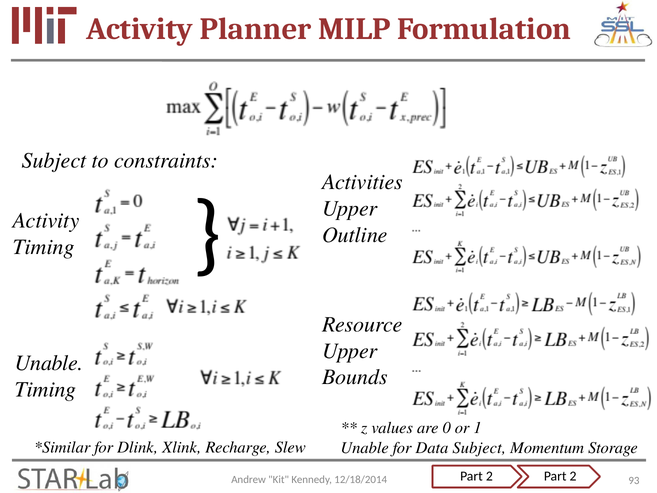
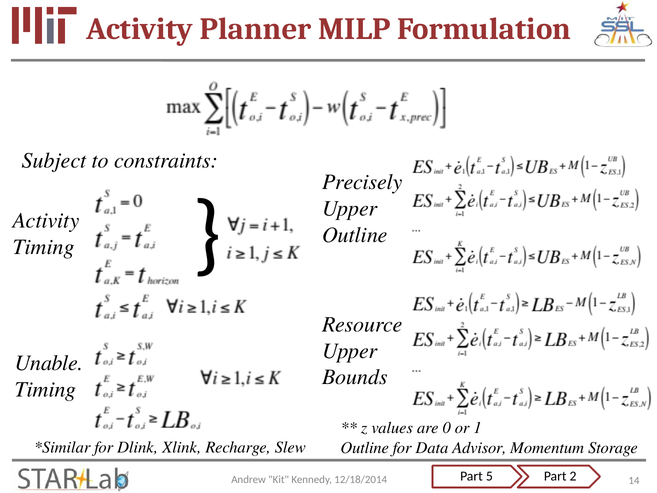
Activities: Activities -> Precisely
Unable at (365, 447): Unable -> Outline
Data Subject: Subject -> Advisor
2 at (489, 476): 2 -> 5
93: 93 -> 14
